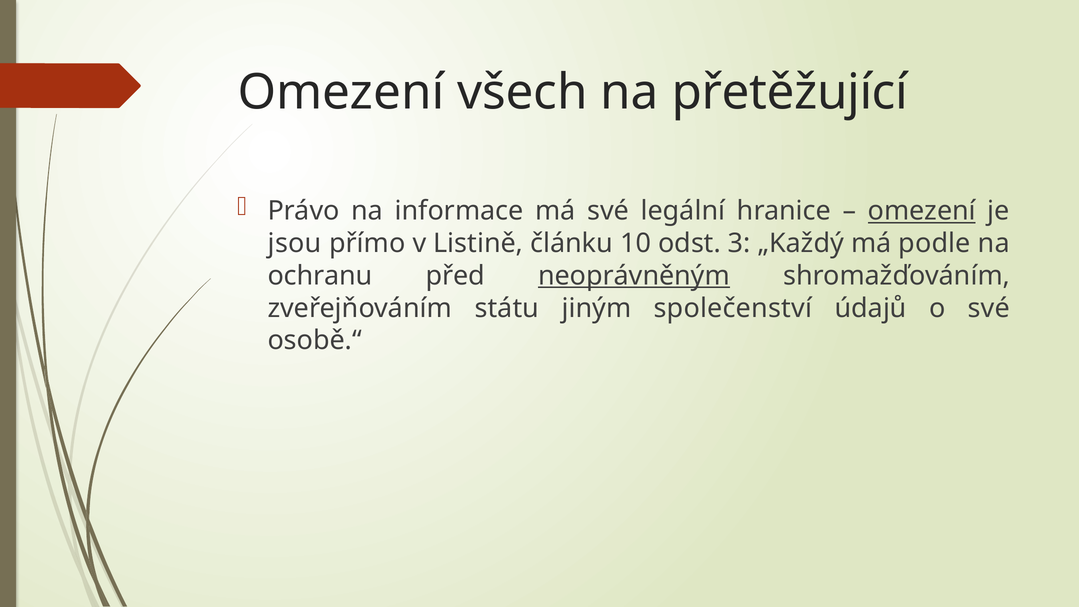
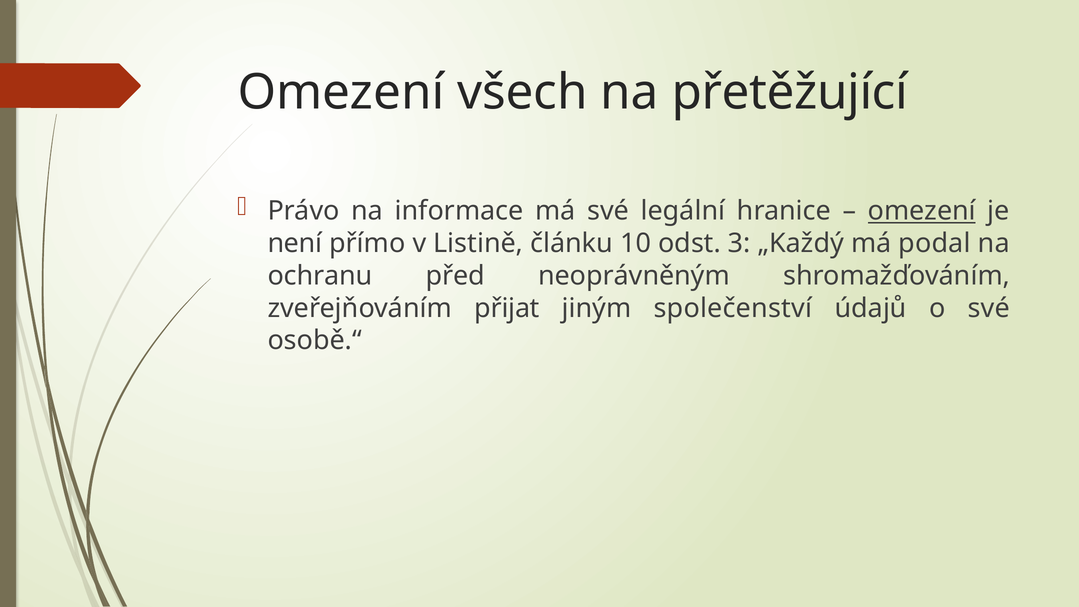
jsou: jsou -> není
podle: podle -> podal
neoprávněným underline: present -> none
státu: státu -> přijat
